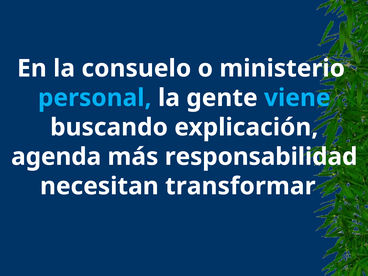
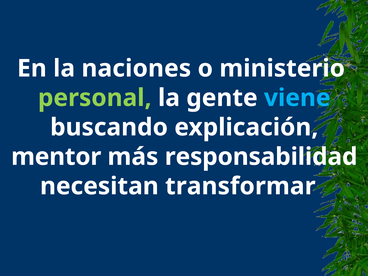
consuelo: consuelo -> naciones
personal colour: light blue -> light green
agenda: agenda -> mentor
